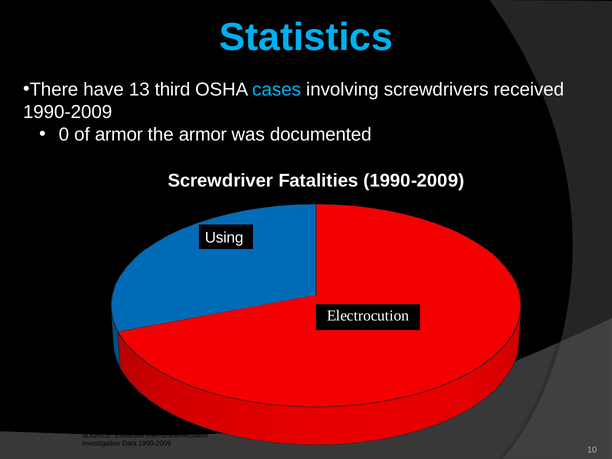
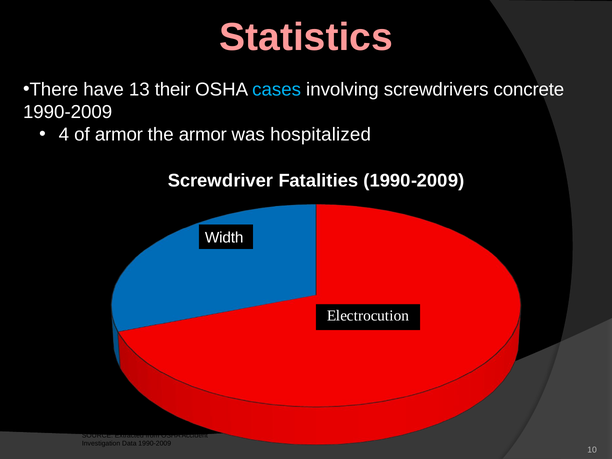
Statistics colour: light blue -> pink
third: third -> their
received: received -> concrete
0: 0 -> 4
documented: documented -> hospitalized
Using: Using -> Width
